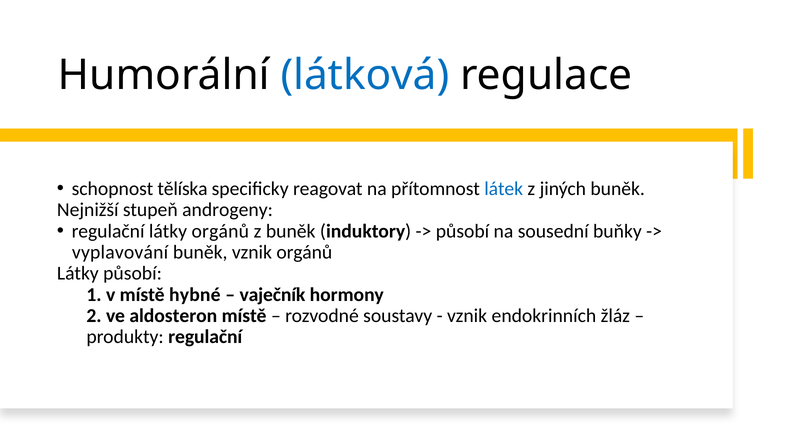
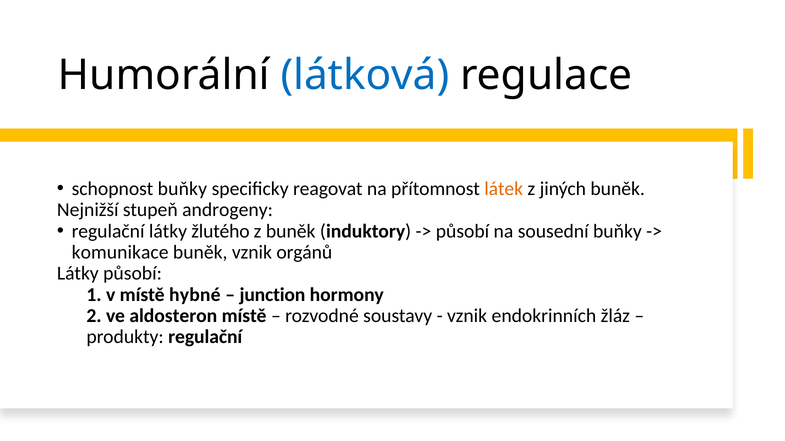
schopnost tělíska: tělíska -> buňky
látek colour: blue -> orange
látky orgánů: orgánů -> žlutého
vyplavování: vyplavování -> komunikace
vaječník: vaječník -> junction
